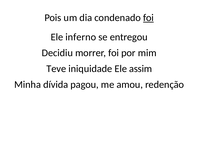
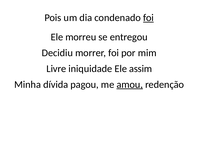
inferno: inferno -> morreu
Teve: Teve -> Livre
amou underline: none -> present
